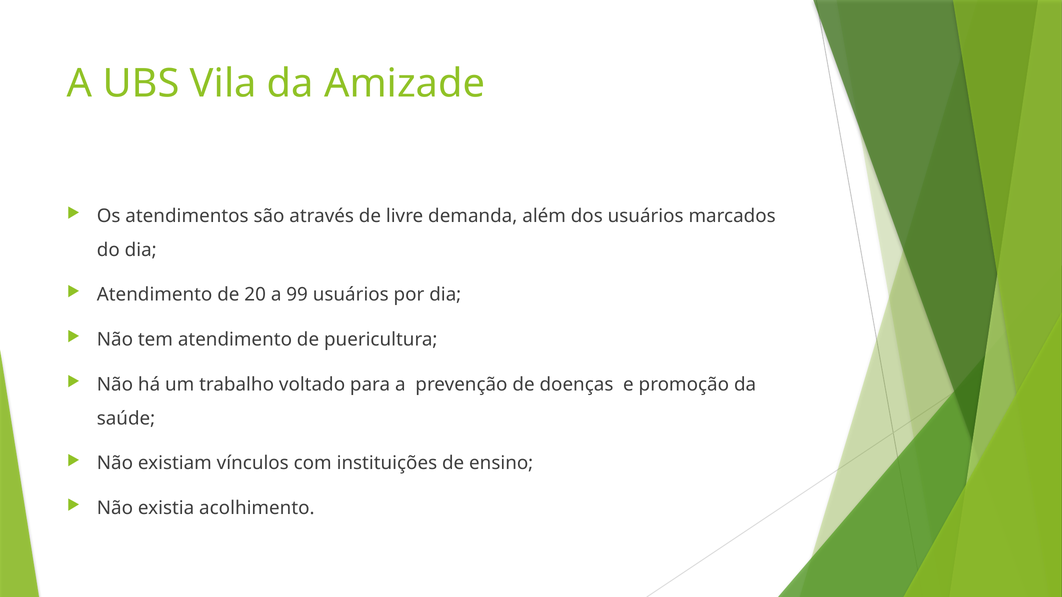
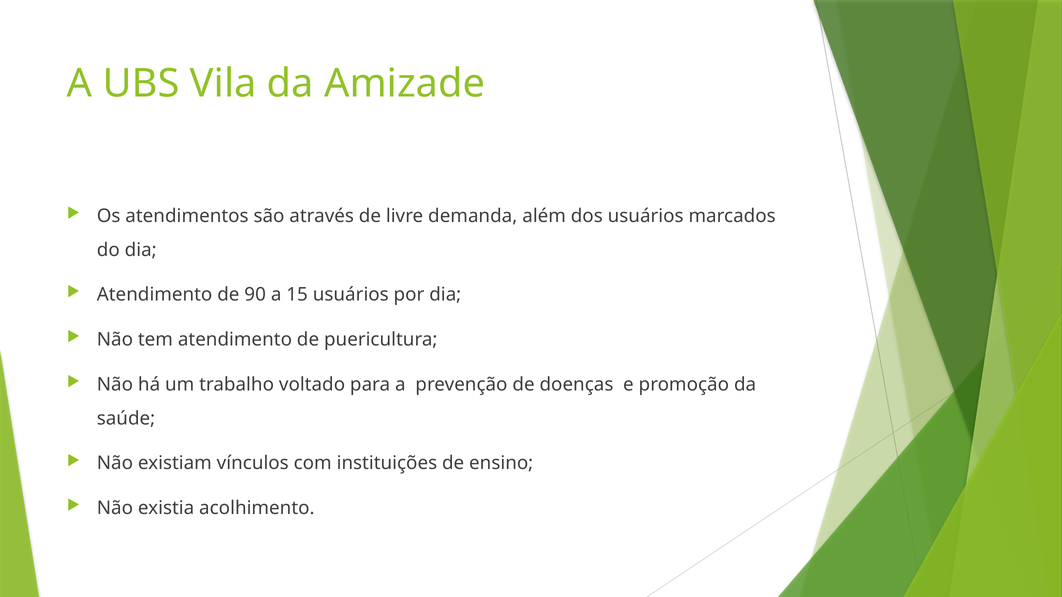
20: 20 -> 90
99: 99 -> 15
